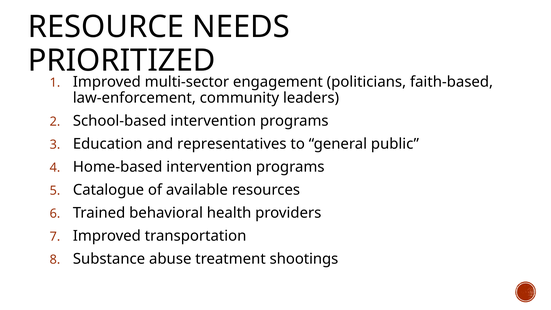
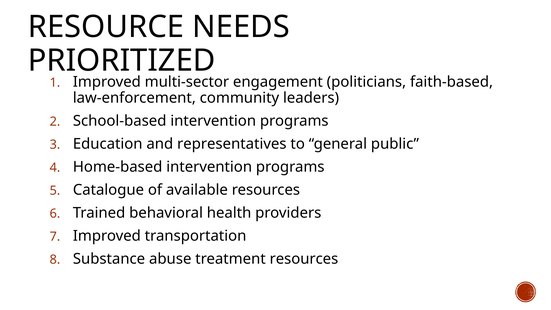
treatment shootings: shootings -> resources
